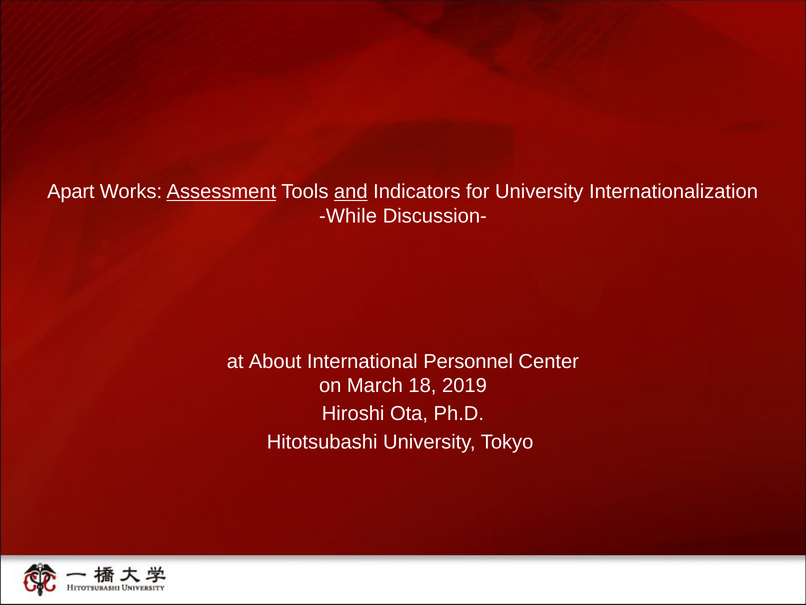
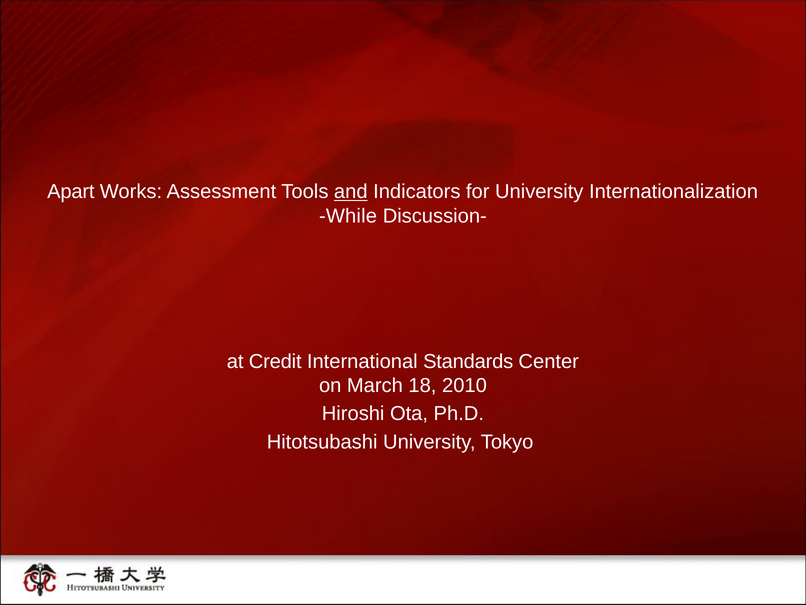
Assessment underline: present -> none
About: About -> Credit
Personnel: Personnel -> Standards
2019: 2019 -> 2010
